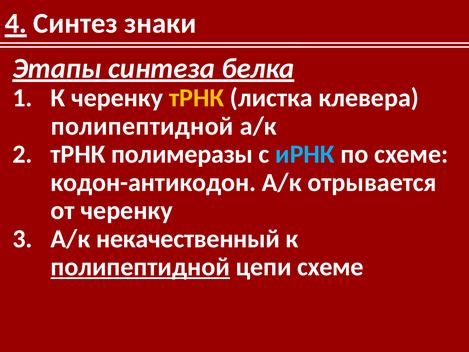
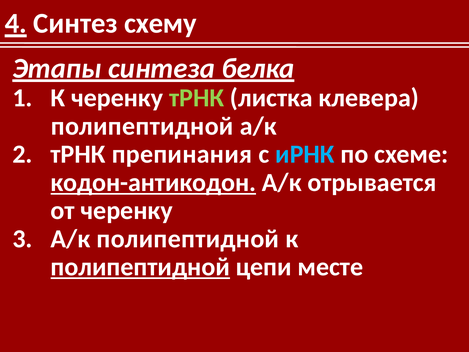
знаки: знаки -> схему
тРНК at (197, 98) colour: yellow -> light green
полимеразы: полимеразы -> препинания
кодон-антикодон underline: none -> present
А/к некачественный: некачественный -> полипептидной
цепи схеме: схеме -> месте
